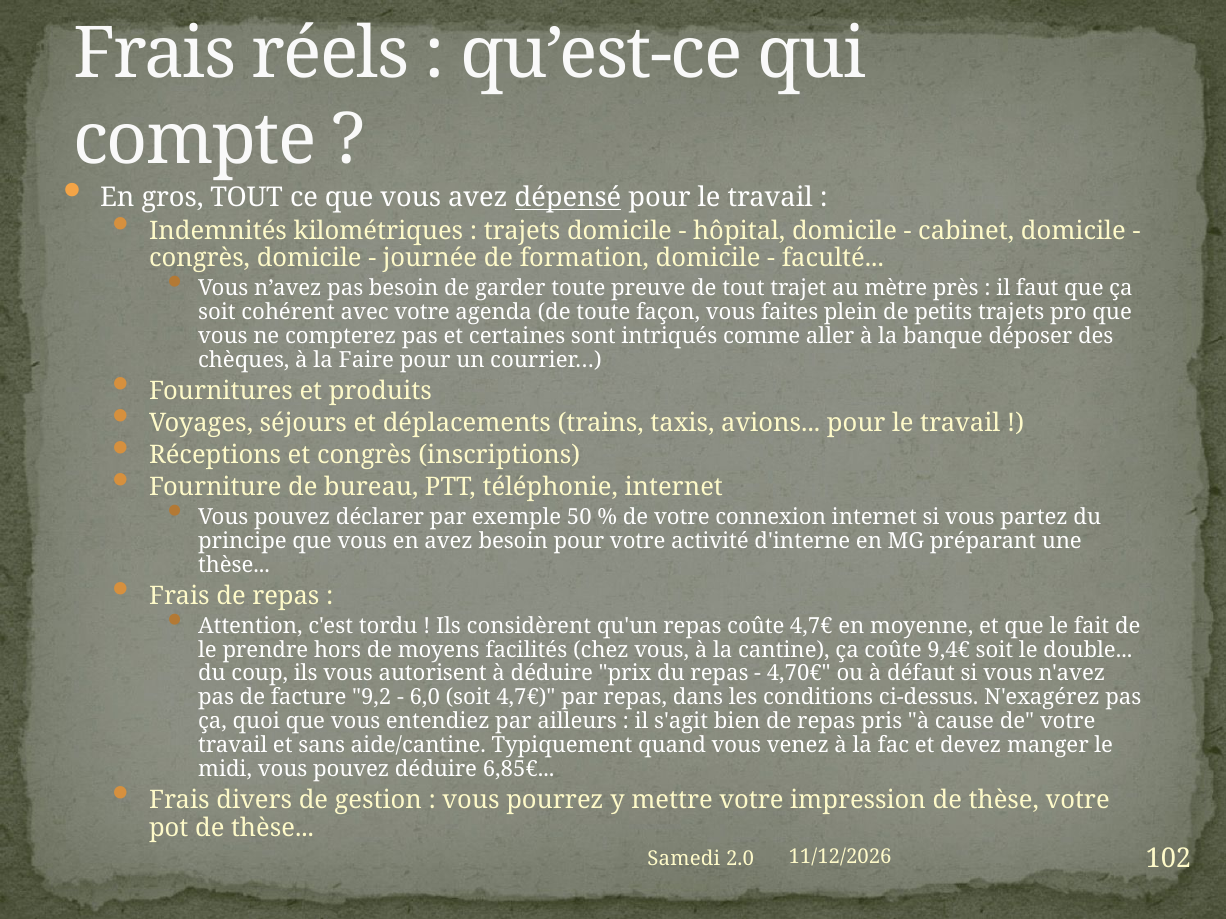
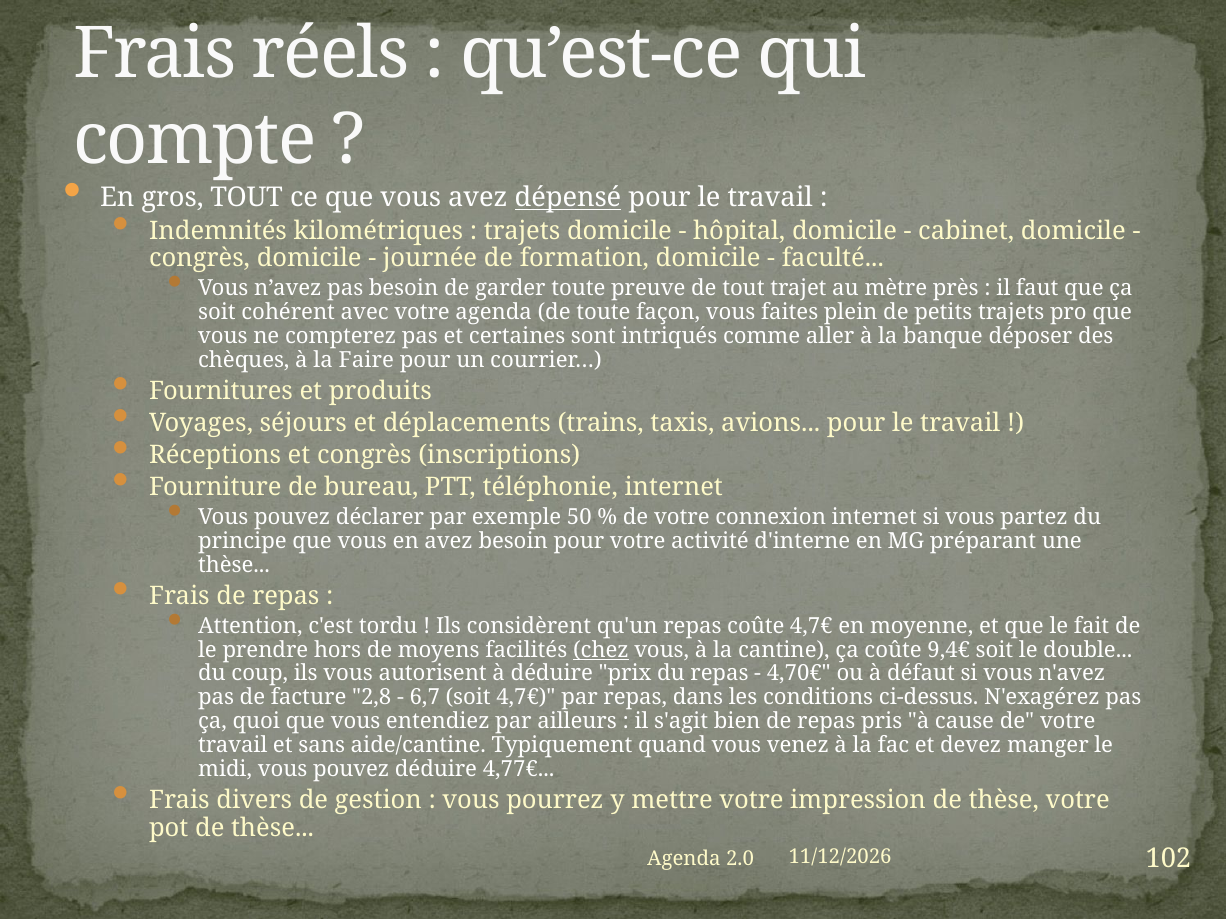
chez underline: none -> present
9,2: 9,2 -> 2,8
6,0: 6,0 -> 6,7
6,85€: 6,85€ -> 4,77€
Samedi at (684, 859): Samedi -> Agenda
